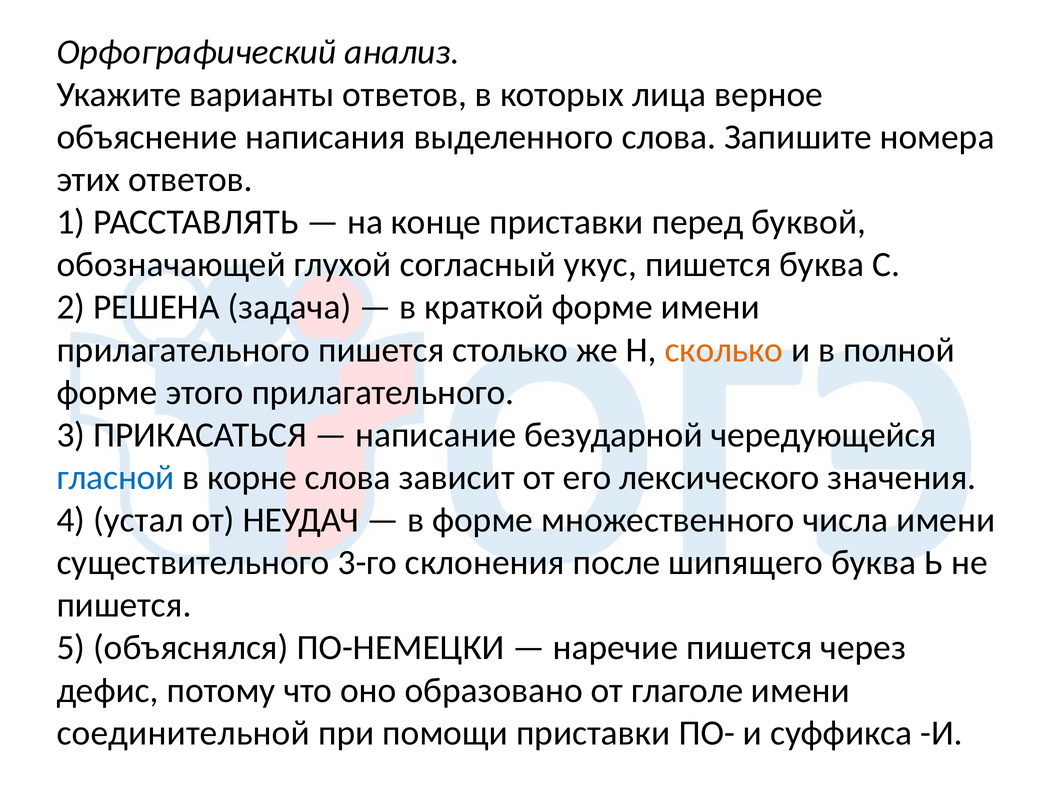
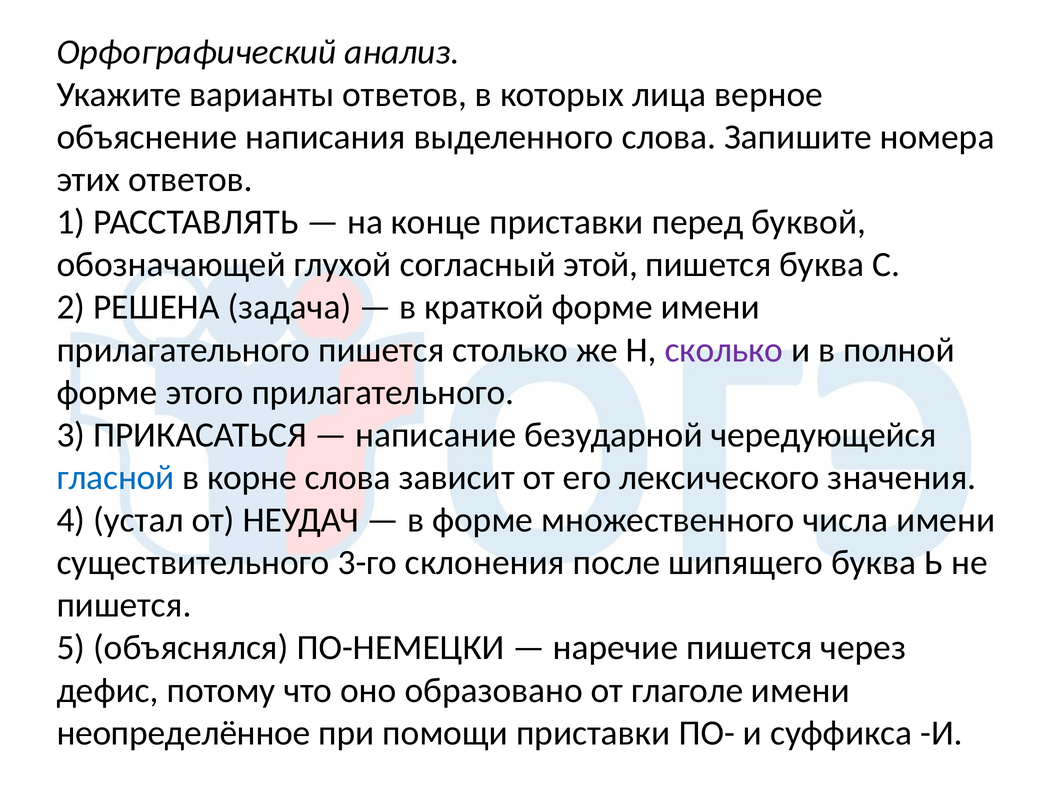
укус: укус -> этой
сколько colour: orange -> purple
соединительной: соединительной -> неопределённое
